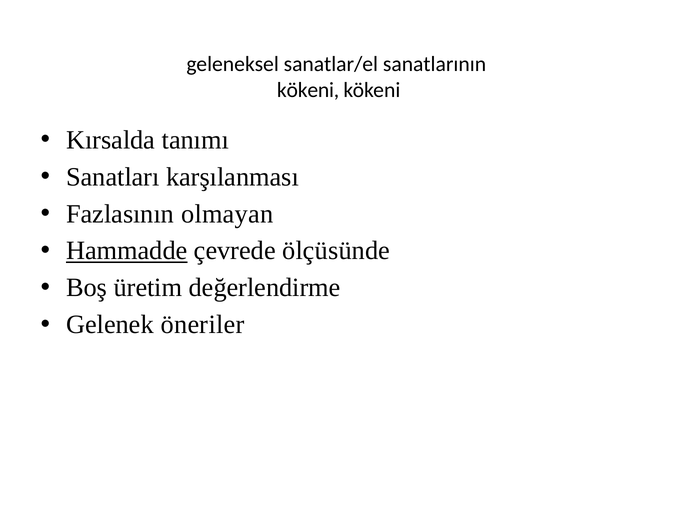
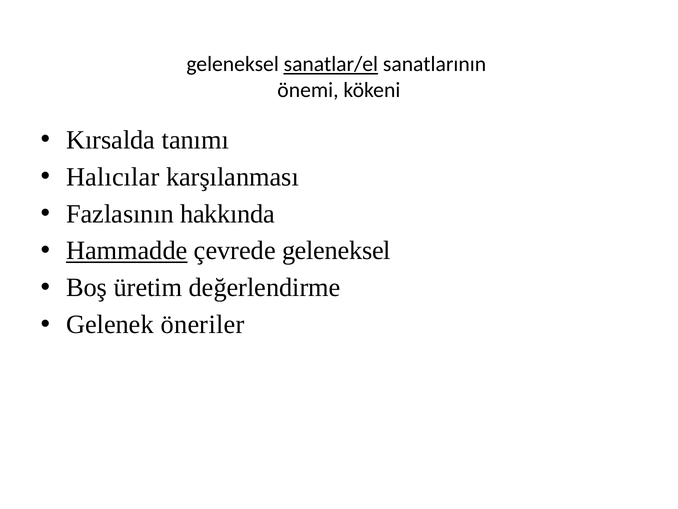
sanatlar/el underline: none -> present
kökeni at (308, 90): kökeni -> önemi
Sanatları: Sanatları -> Halıcılar
olmayan: olmayan -> hakkında
çevrede ölçüsünde: ölçüsünde -> geleneksel
